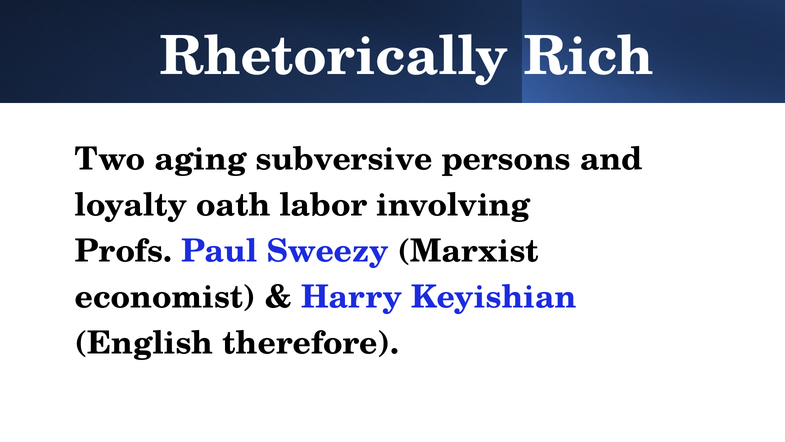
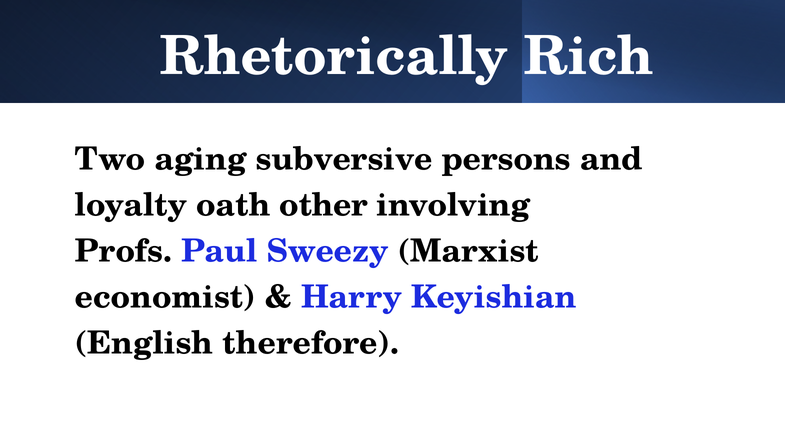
labor: labor -> other
